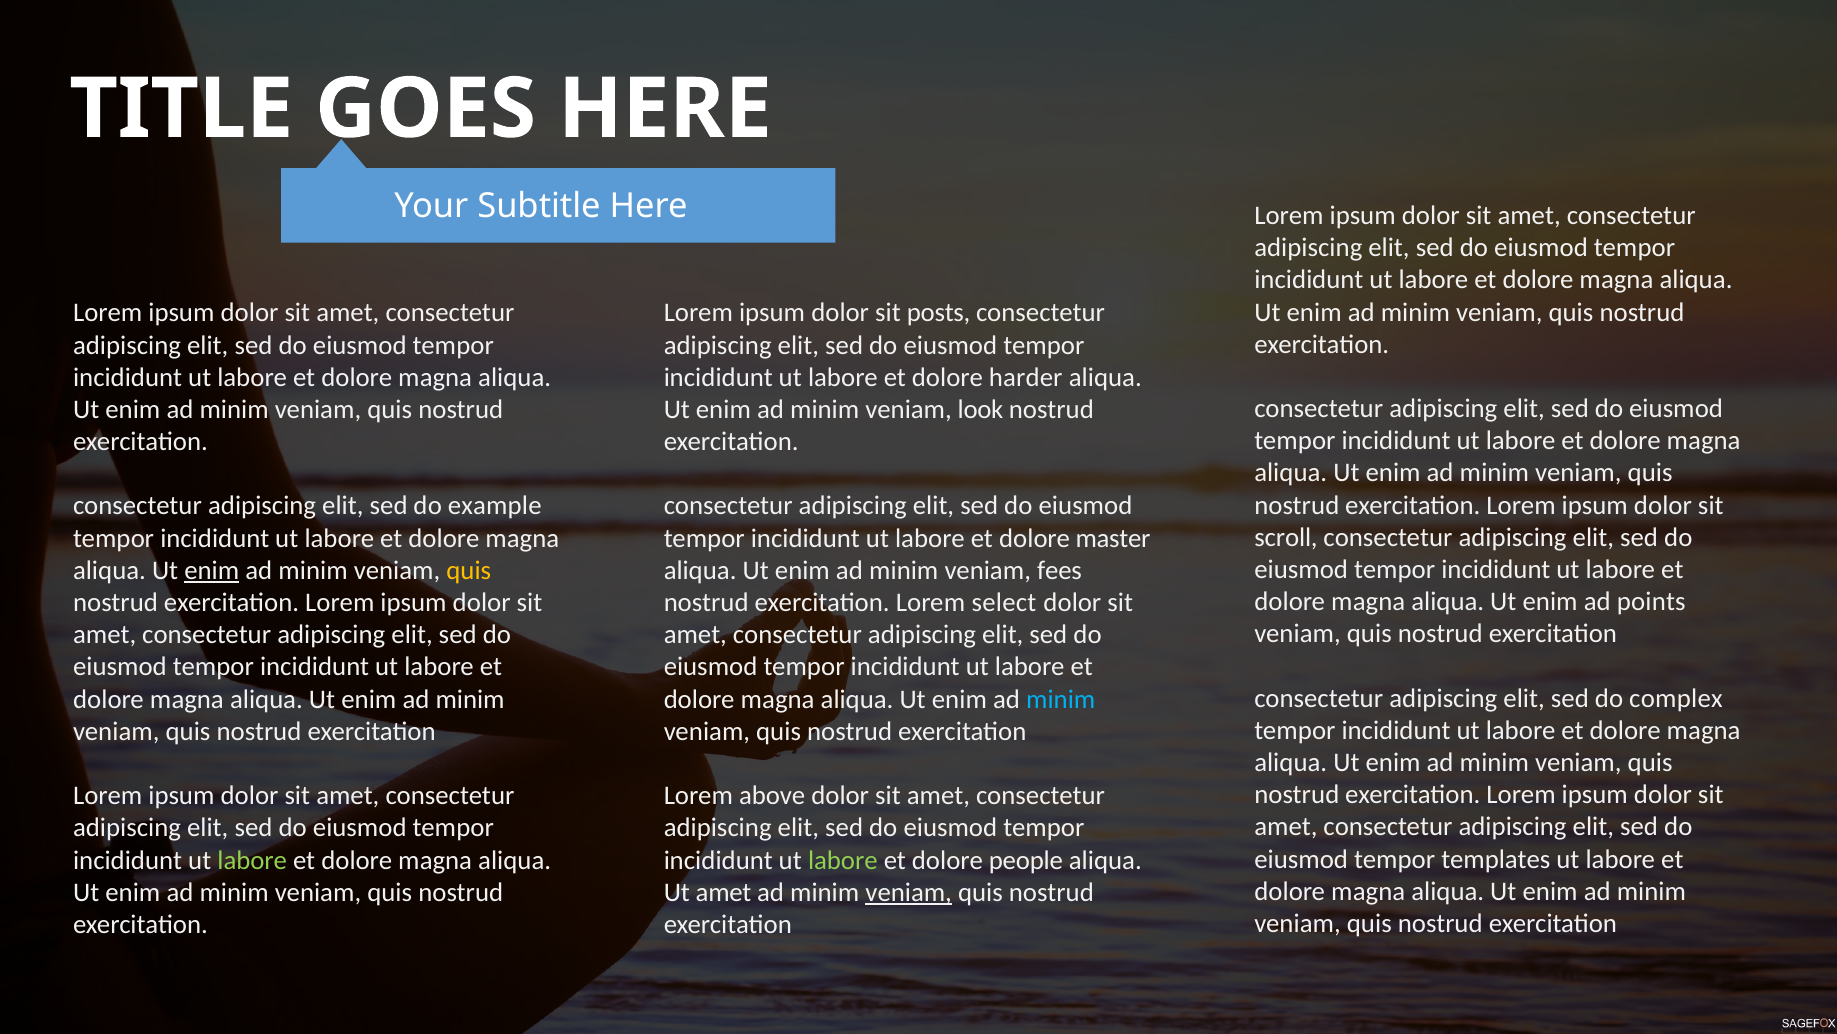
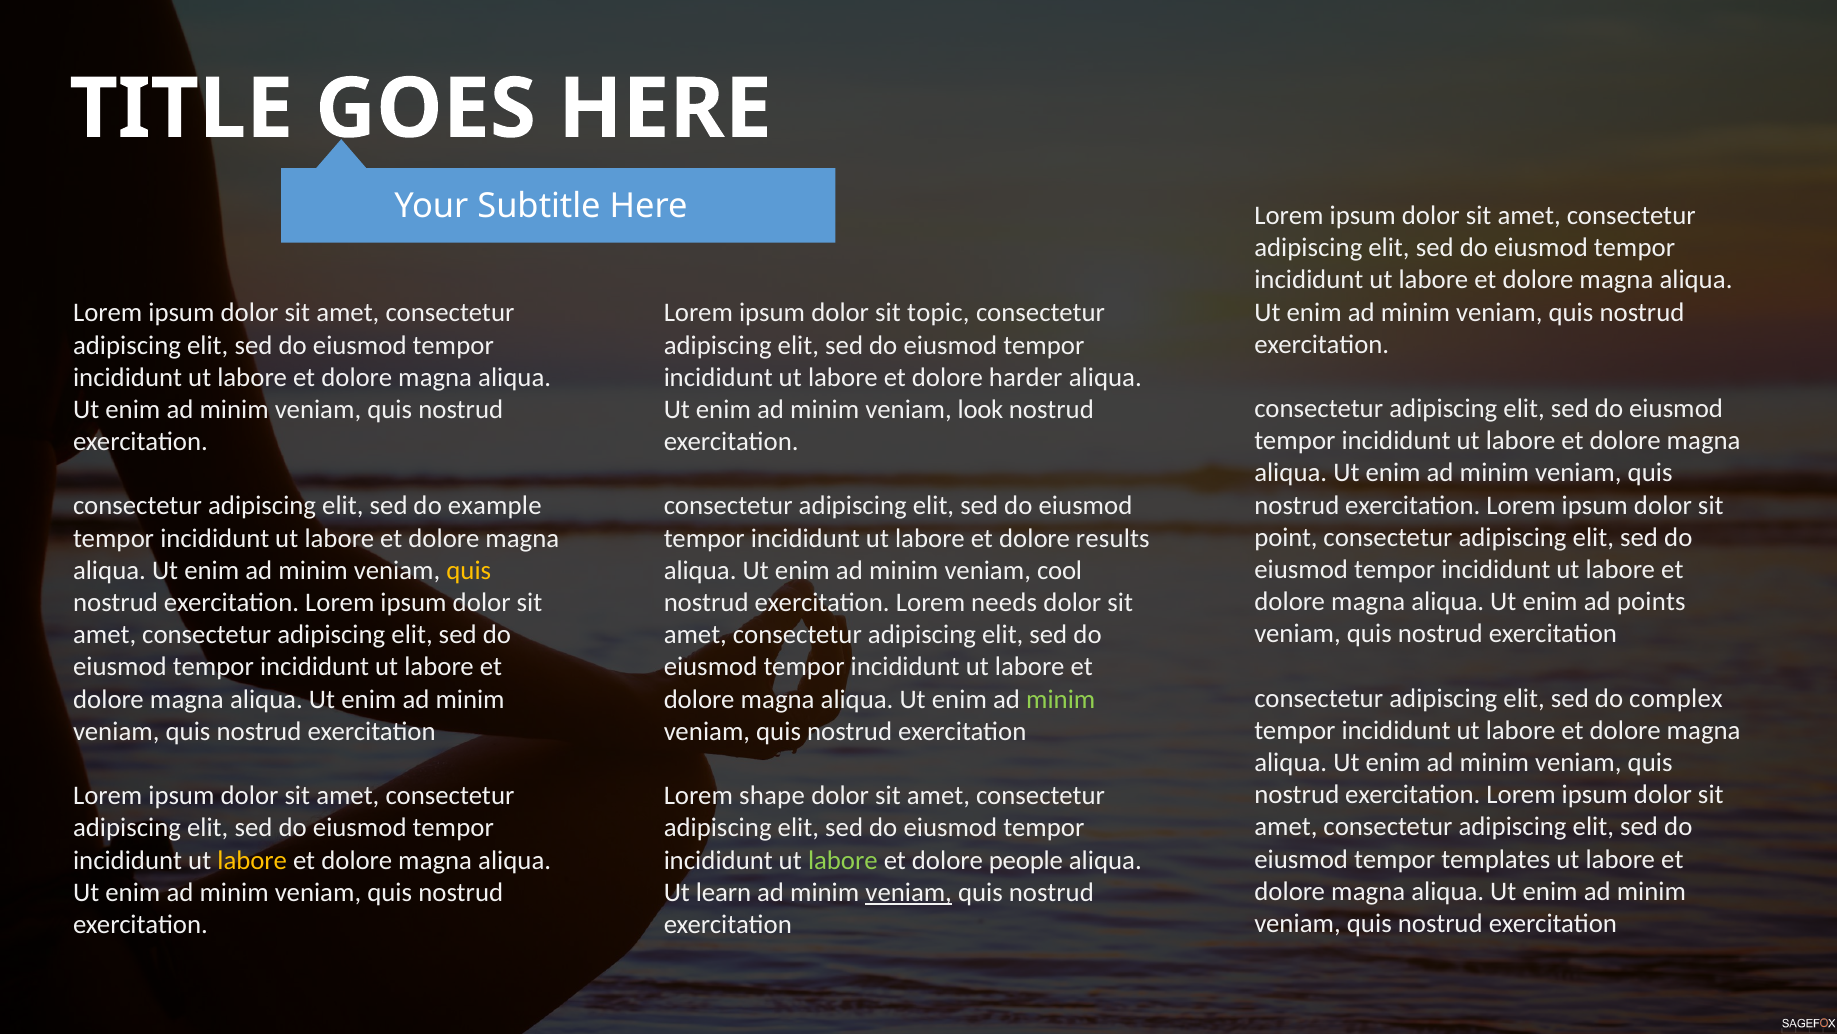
posts: posts -> topic
scroll: scroll -> point
master: master -> results
enim at (212, 570) underline: present -> none
fees: fees -> cool
select: select -> needs
minim at (1061, 699) colour: light blue -> light green
above: above -> shape
labore at (252, 860) colour: light green -> yellow
Ut amet: amet -> learn
